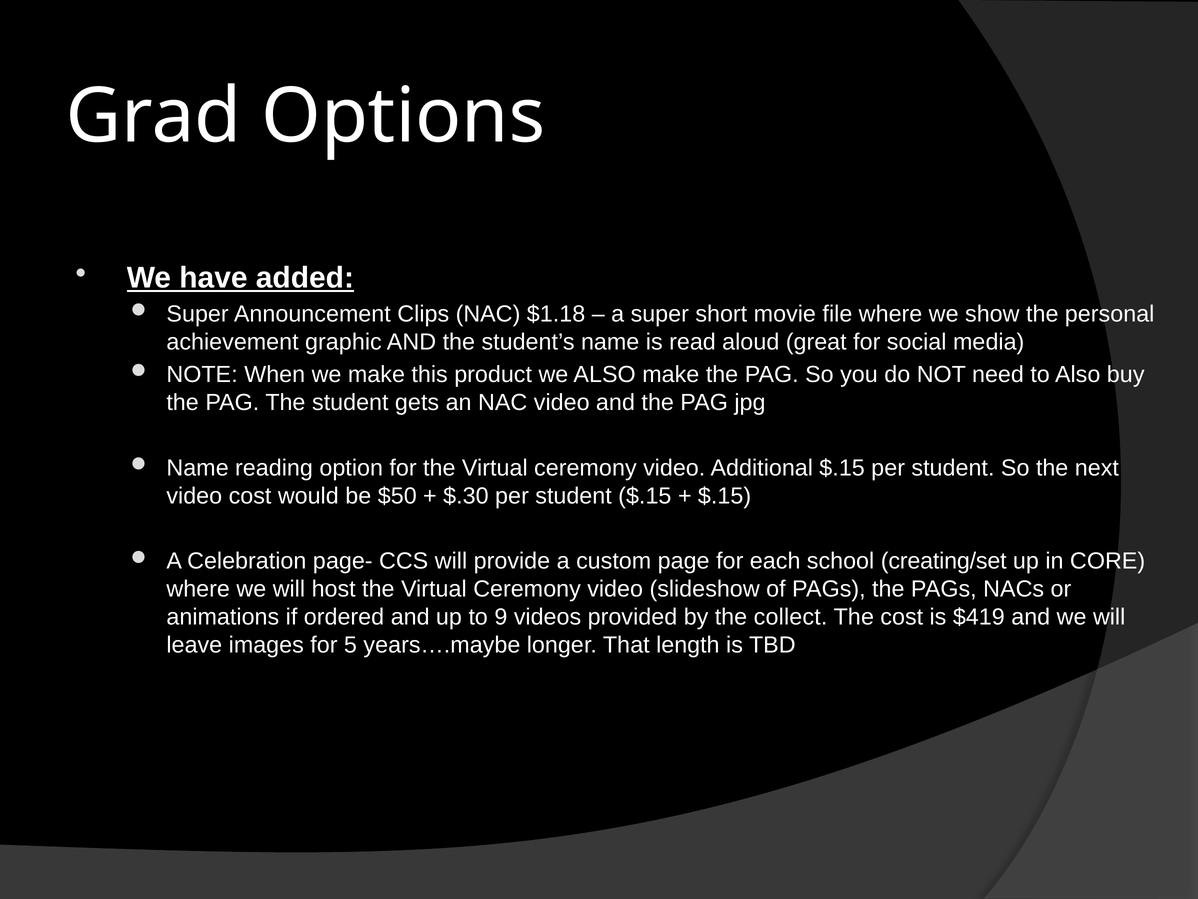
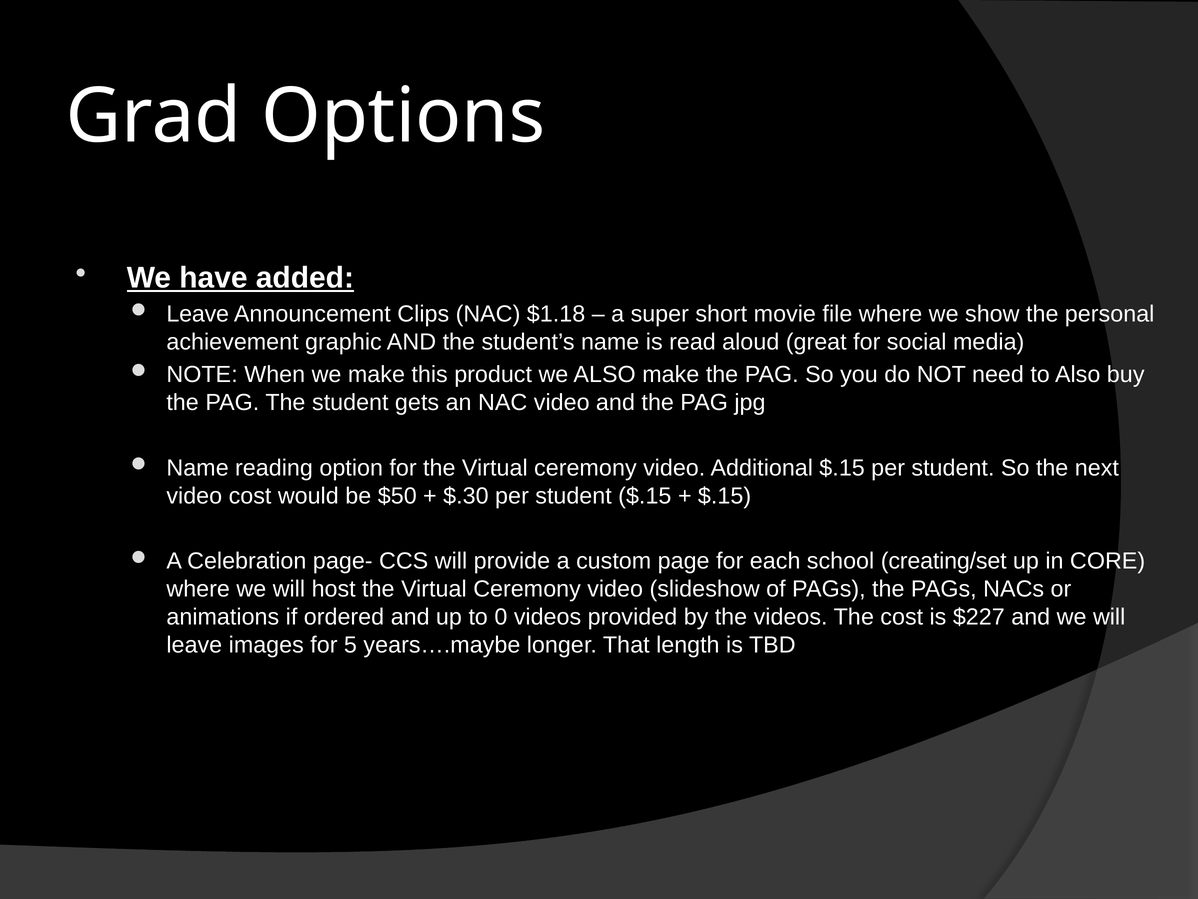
Super at (198, 314): Super -> Leave
9: 9 -> 0
the collect: collect -> videos
$419: $419 -> $227
